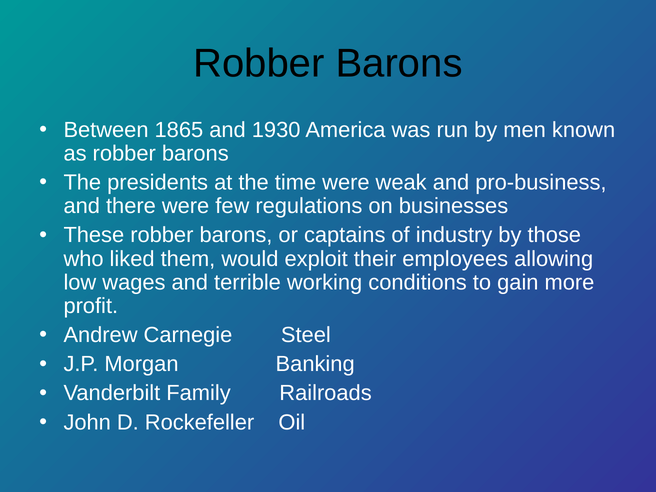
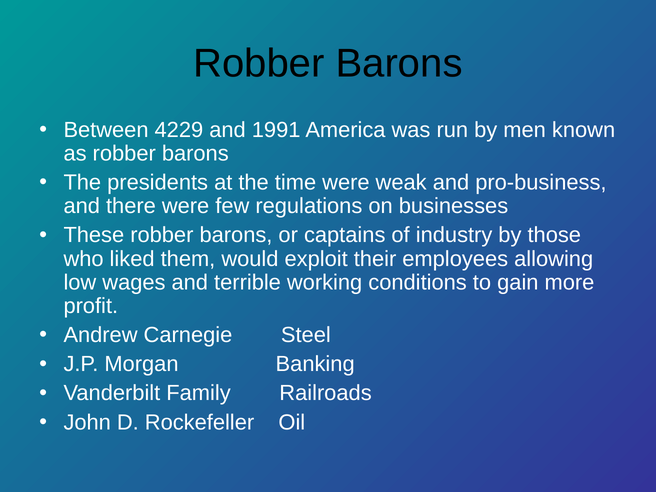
1865: 1865 -> 4229
1930: 1930 -> 1991
